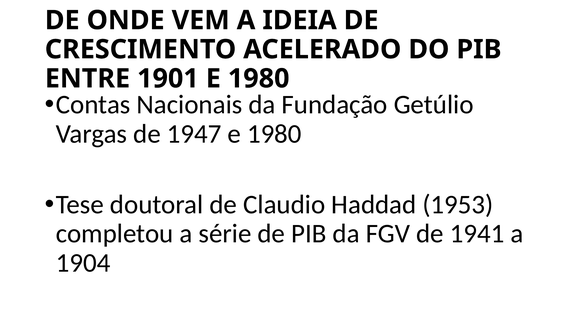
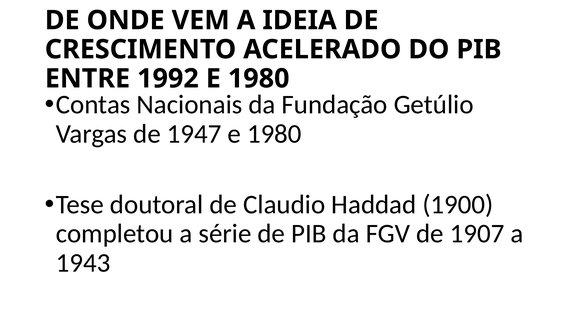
1901: 1901 -> 1992
1953: 1953 -> 1900
1941: 1941 -> 1907
1904: 1904 -> 1943
